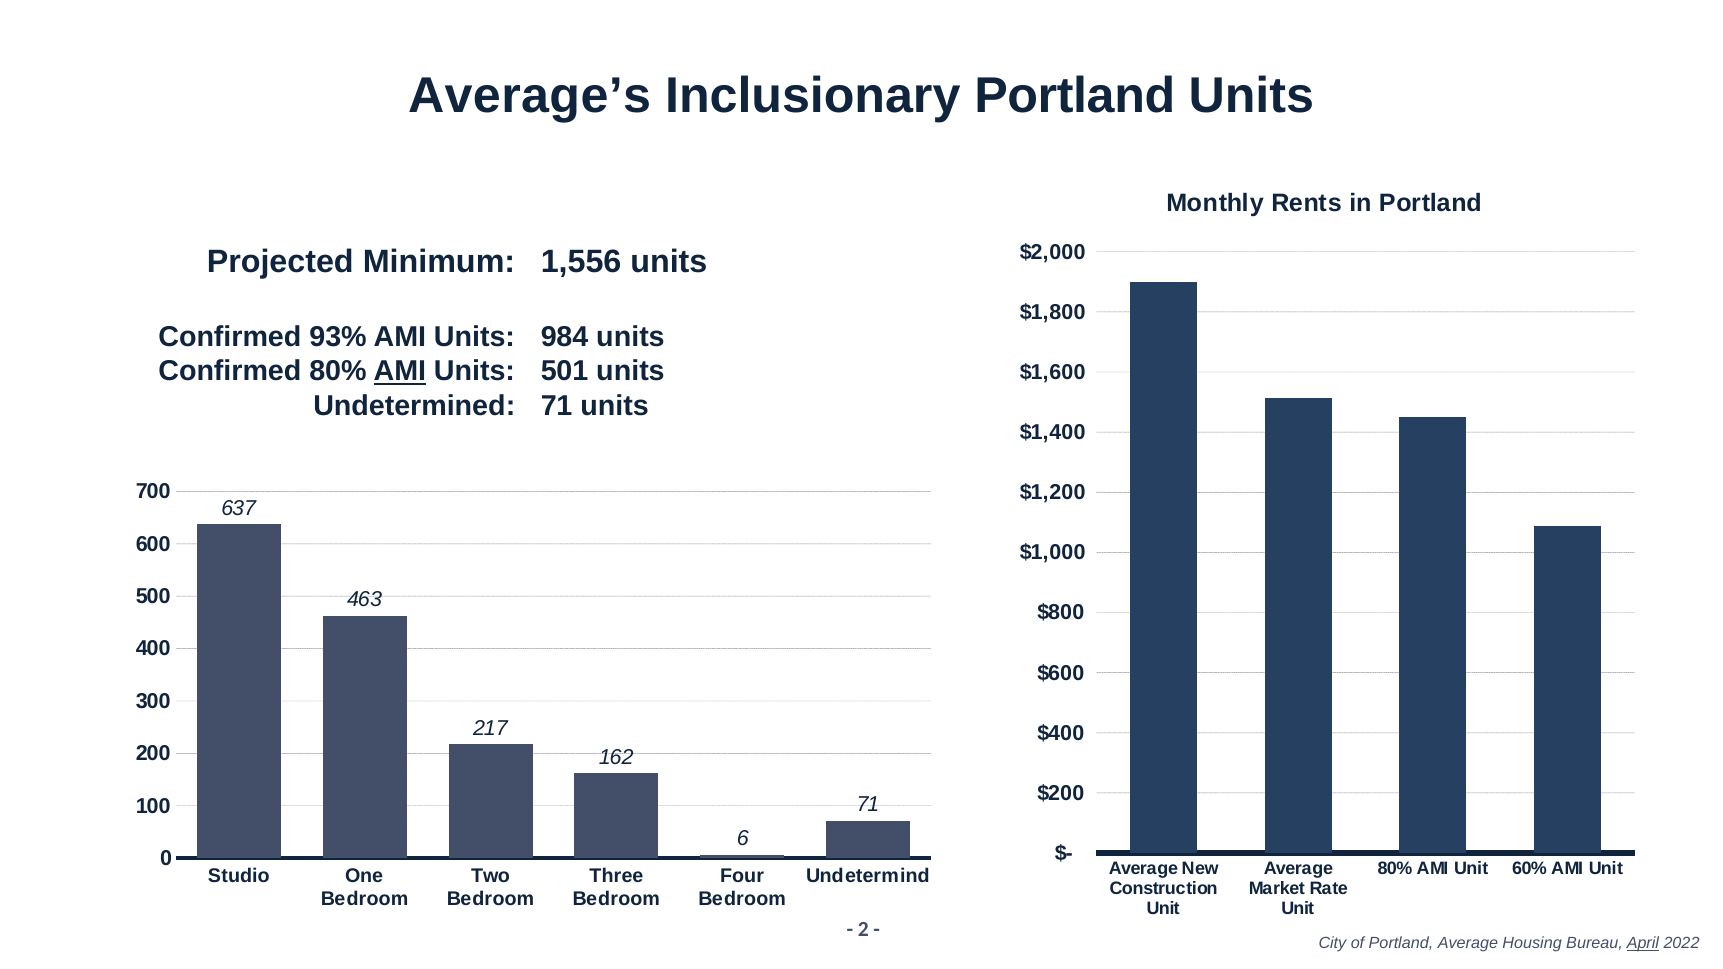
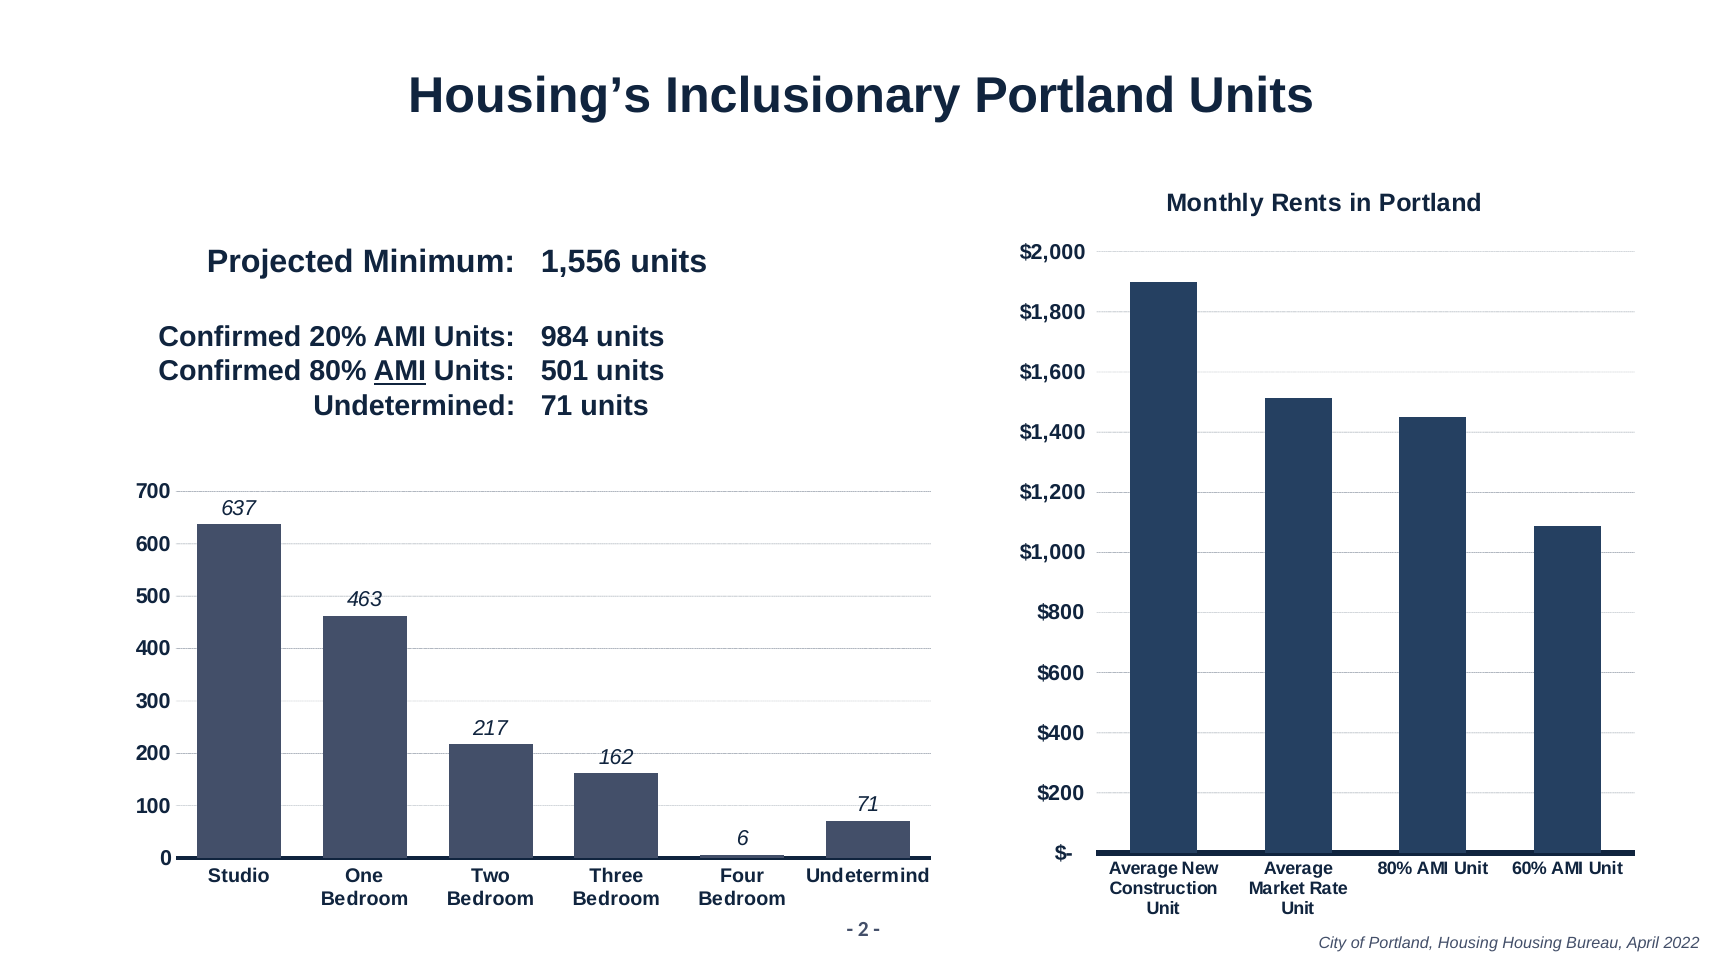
Average’s: Average’s -> Housing’s
93%: 93% -> 20%
Portland Average: Average -> Housing
April underline: present -> none
